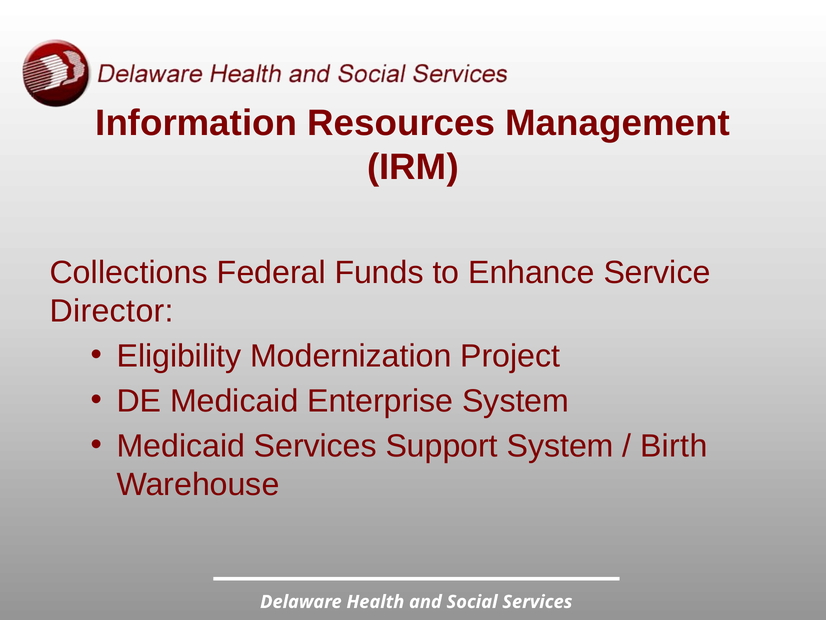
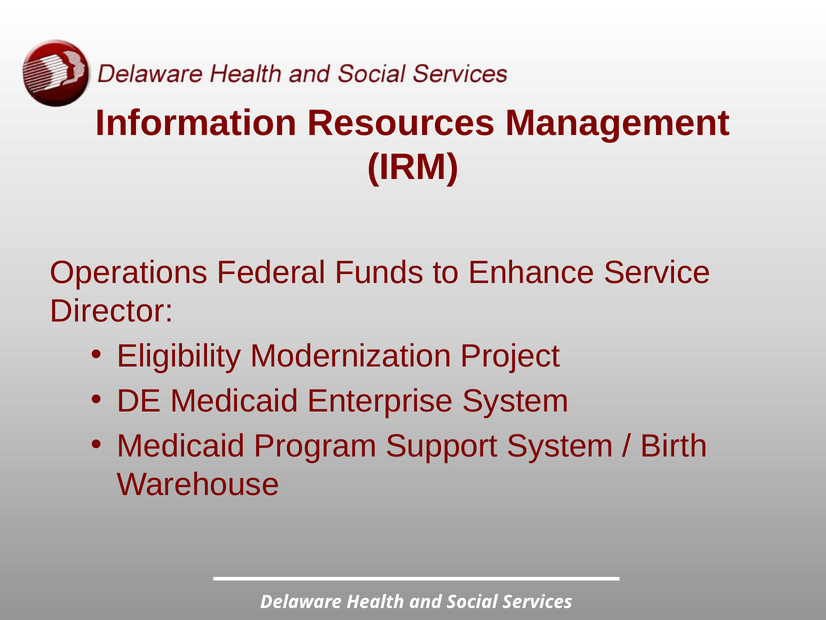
Collections: Collections -> Operations
Medicaid Services: Services -> Program
